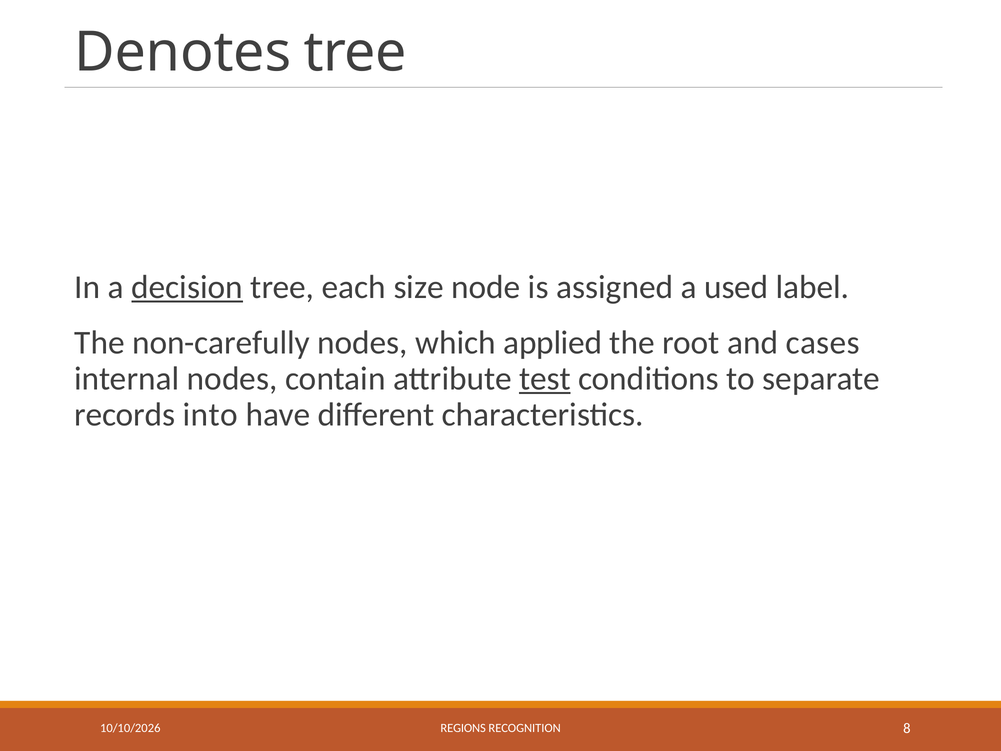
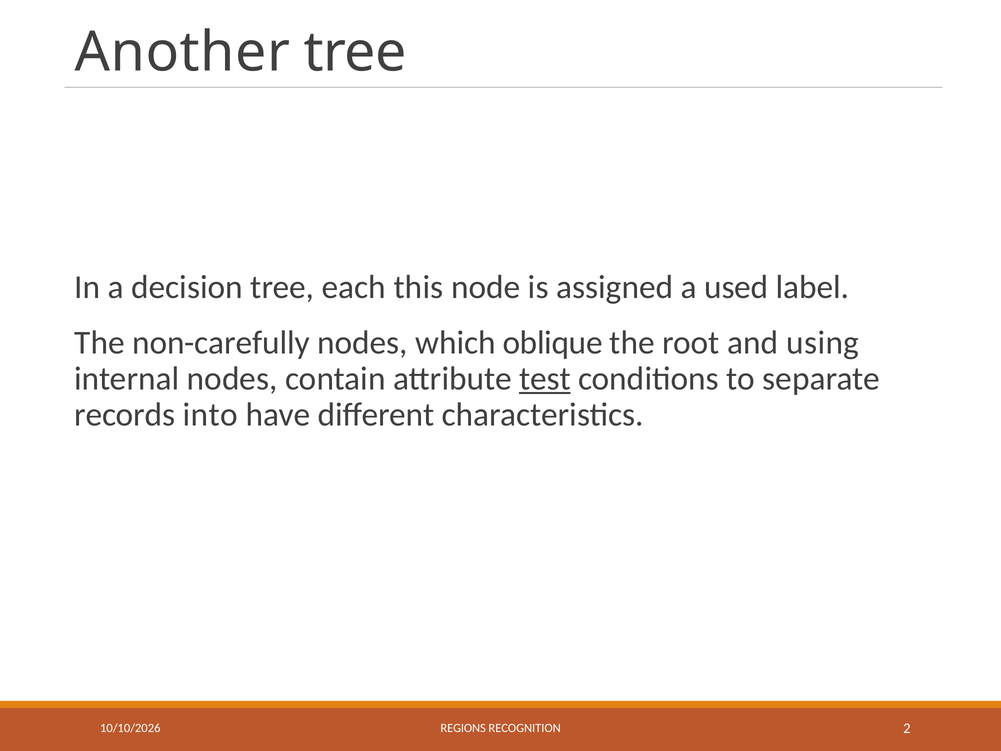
Denotes: Denotes -> Another
decision underline: present -> none
size: size -> this
applied: applied -> oblique
cases: cases -> using
8: 8 -> 2
